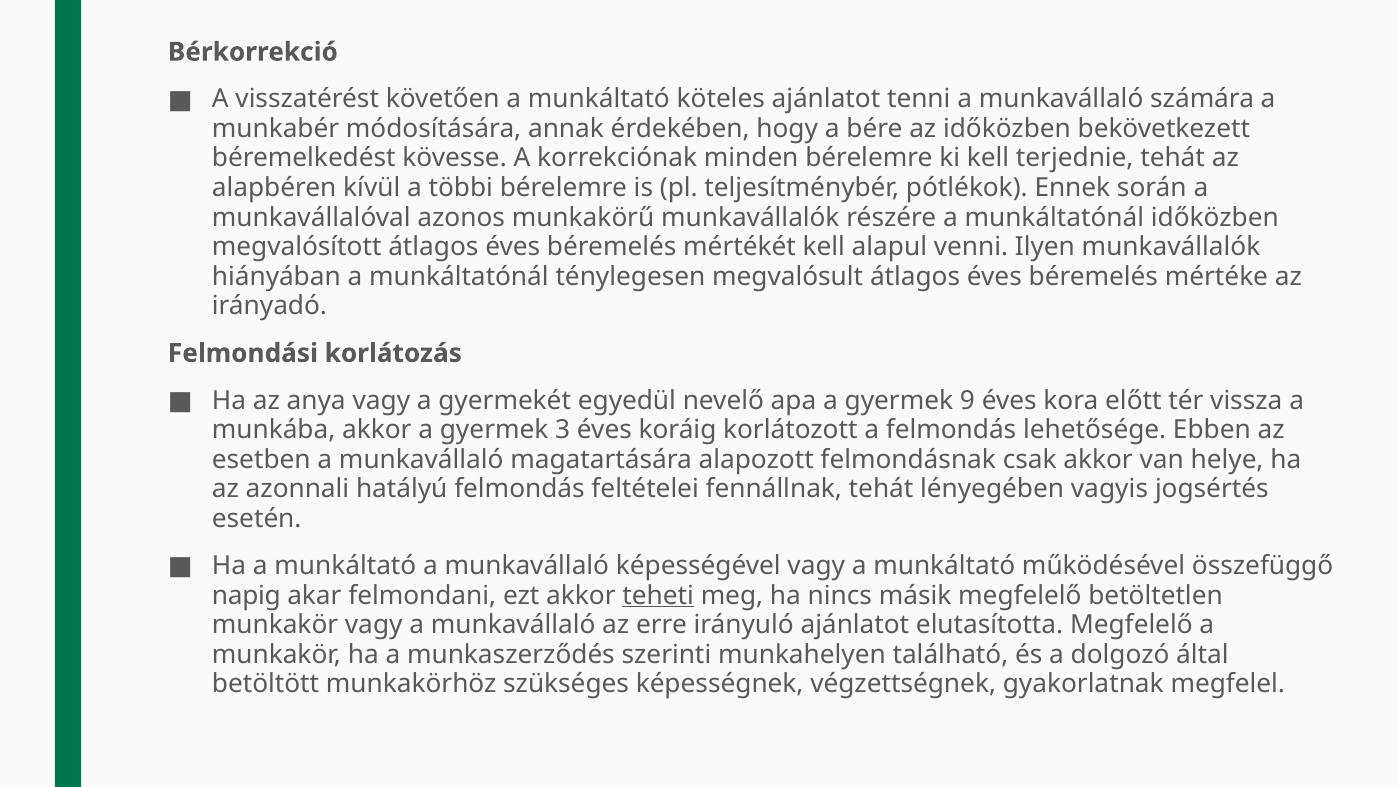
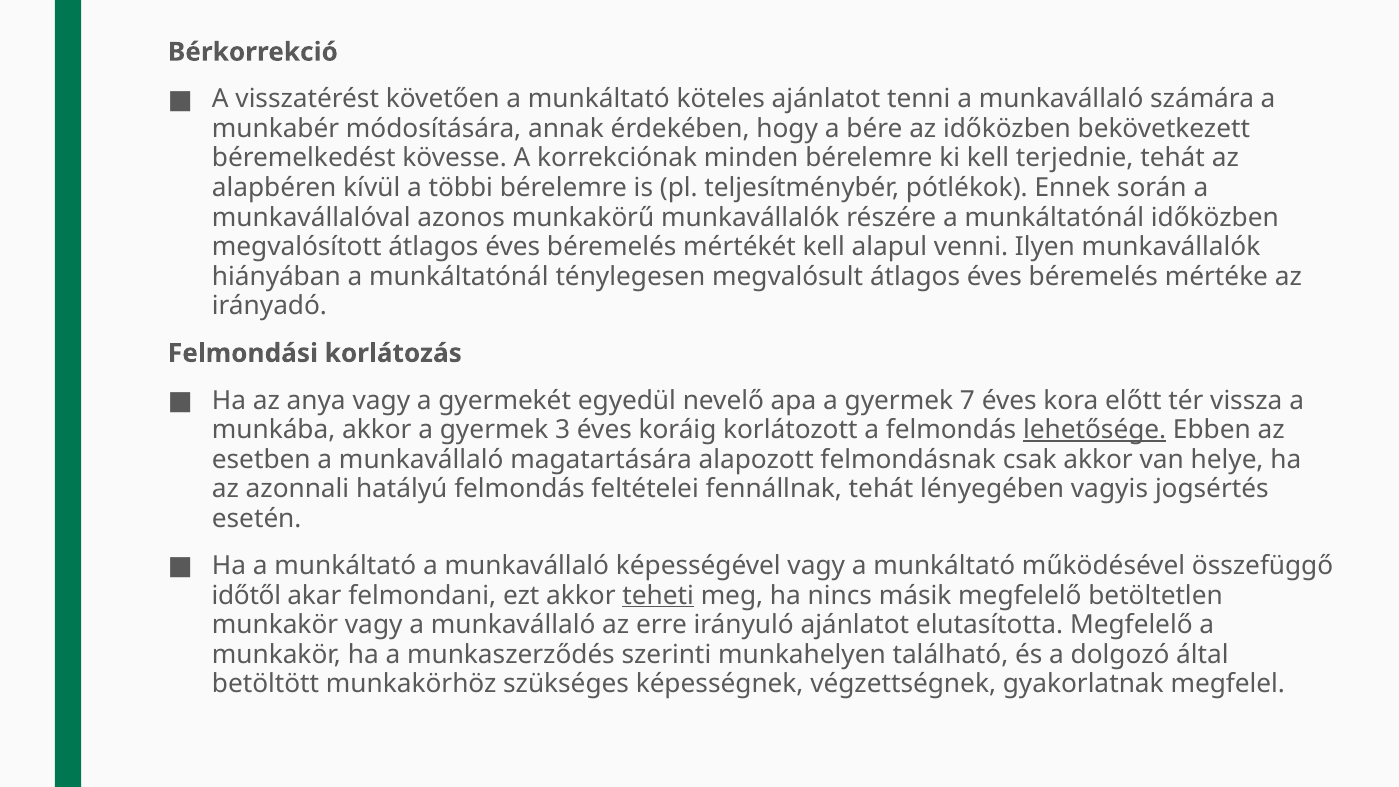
9: 9 -> 7
lehetősége underline: none -> present
napig: napig -> időtől
